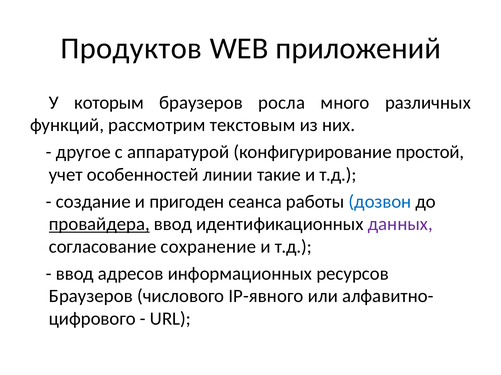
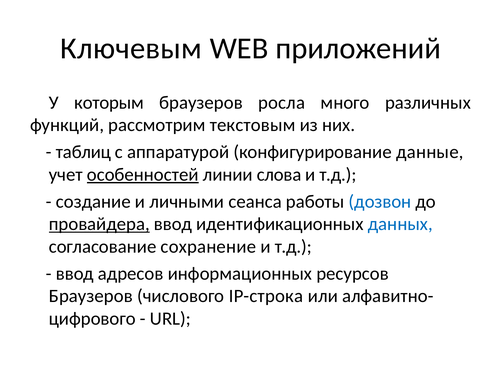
Продуктов: Продуктов -> Ключевым
другое: другое -> таблиц
простой: простой -> данные
особенностей underline: none -> present
такие: такие -> слова
пригоден: пригоден -> личными
данных colour: purple -> blue
IP-явного: IP-явного -> IP-строка
